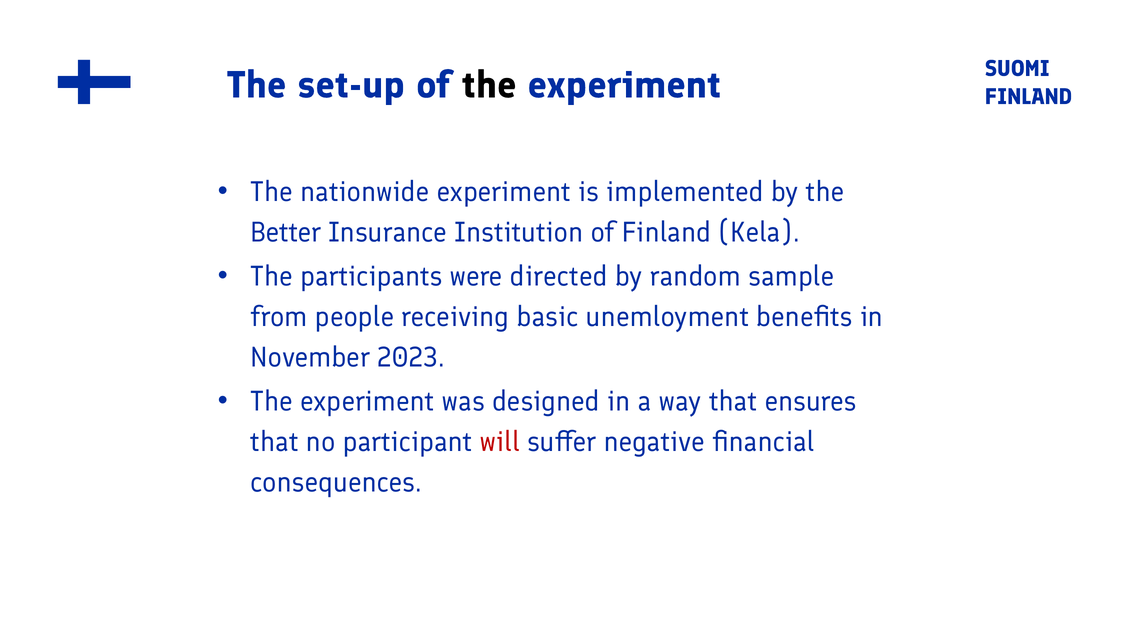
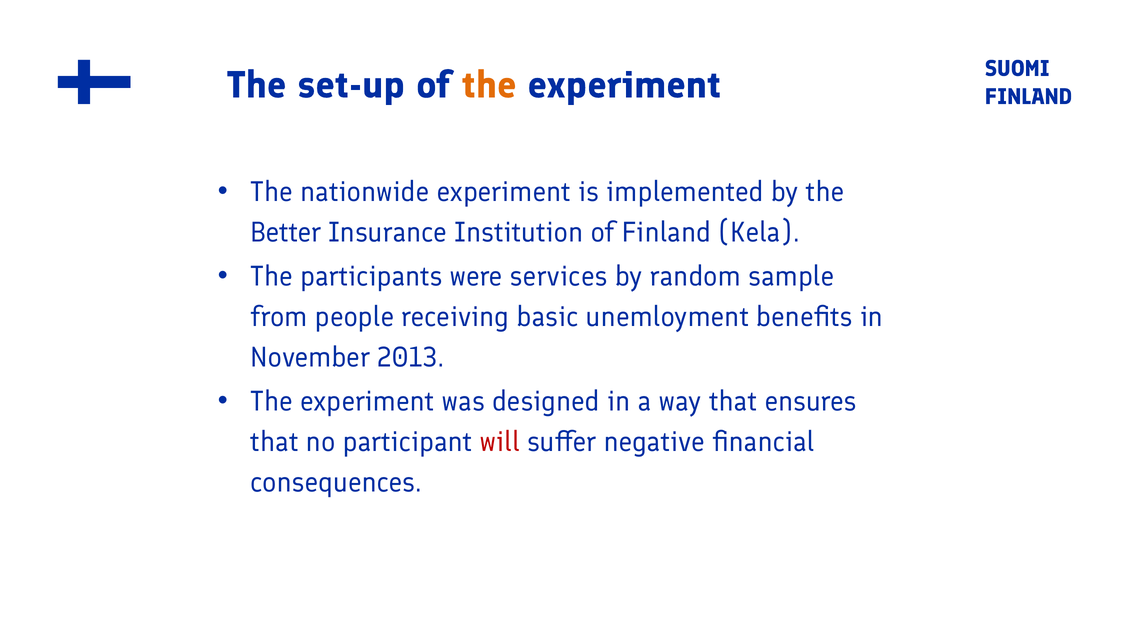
the at (489, 85) colour: black -> orange
directed: directed -> services
2023: 2023 -> 2013
